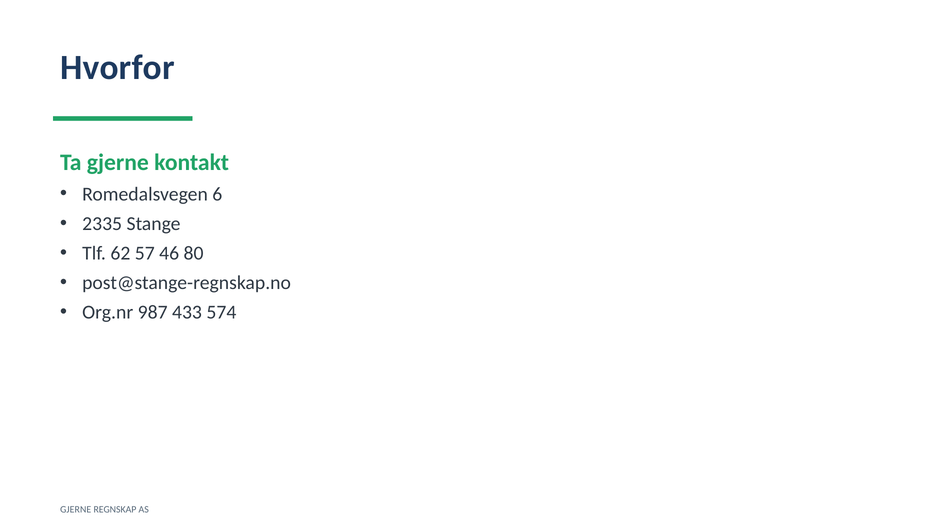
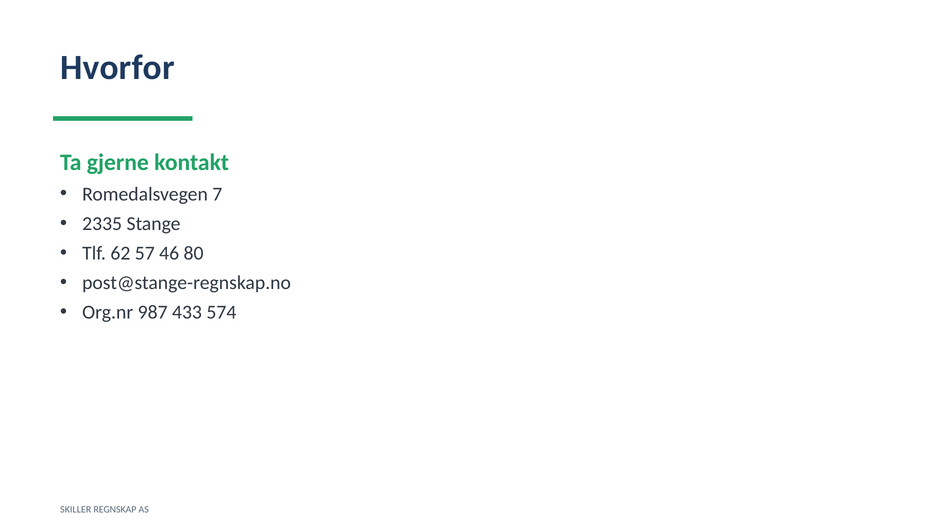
6: 6 -> 7
GJERNE at (76, 509): GJERNE -> SKILLER
